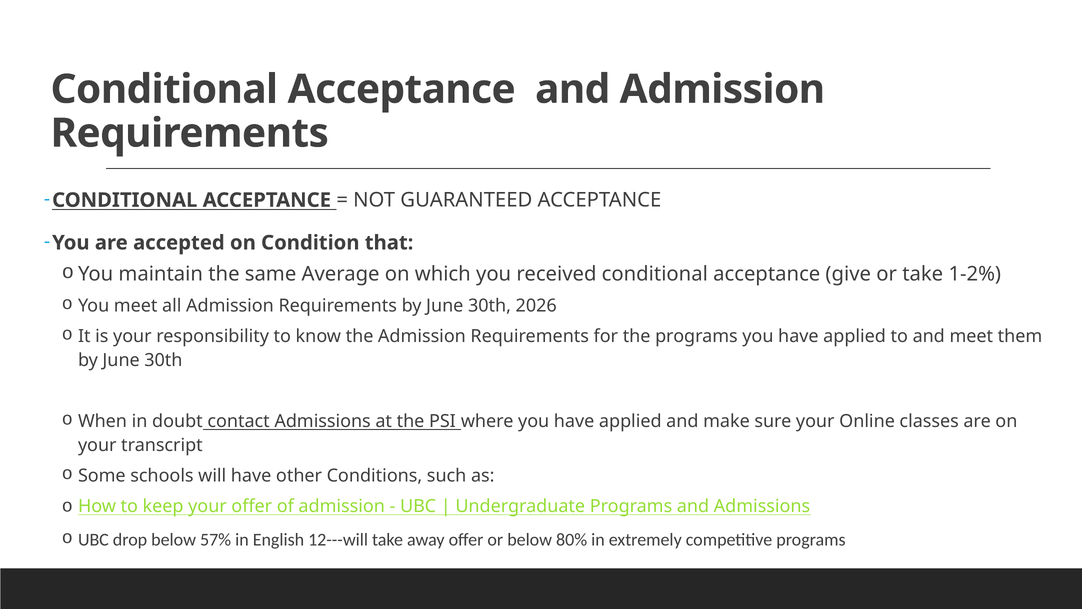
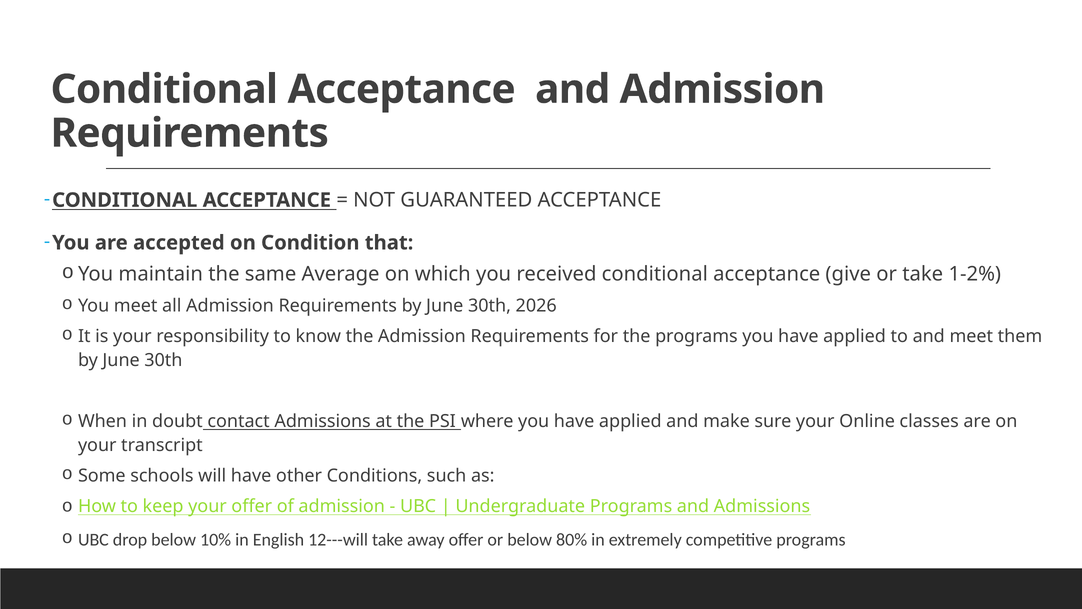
57%: 57% -> 10%
